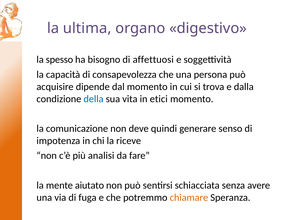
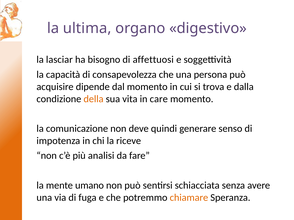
spesso: spesso -> lasciar
della colour: blue -> orange
etici: etici -> care
aiutato: aiutato -> umano
